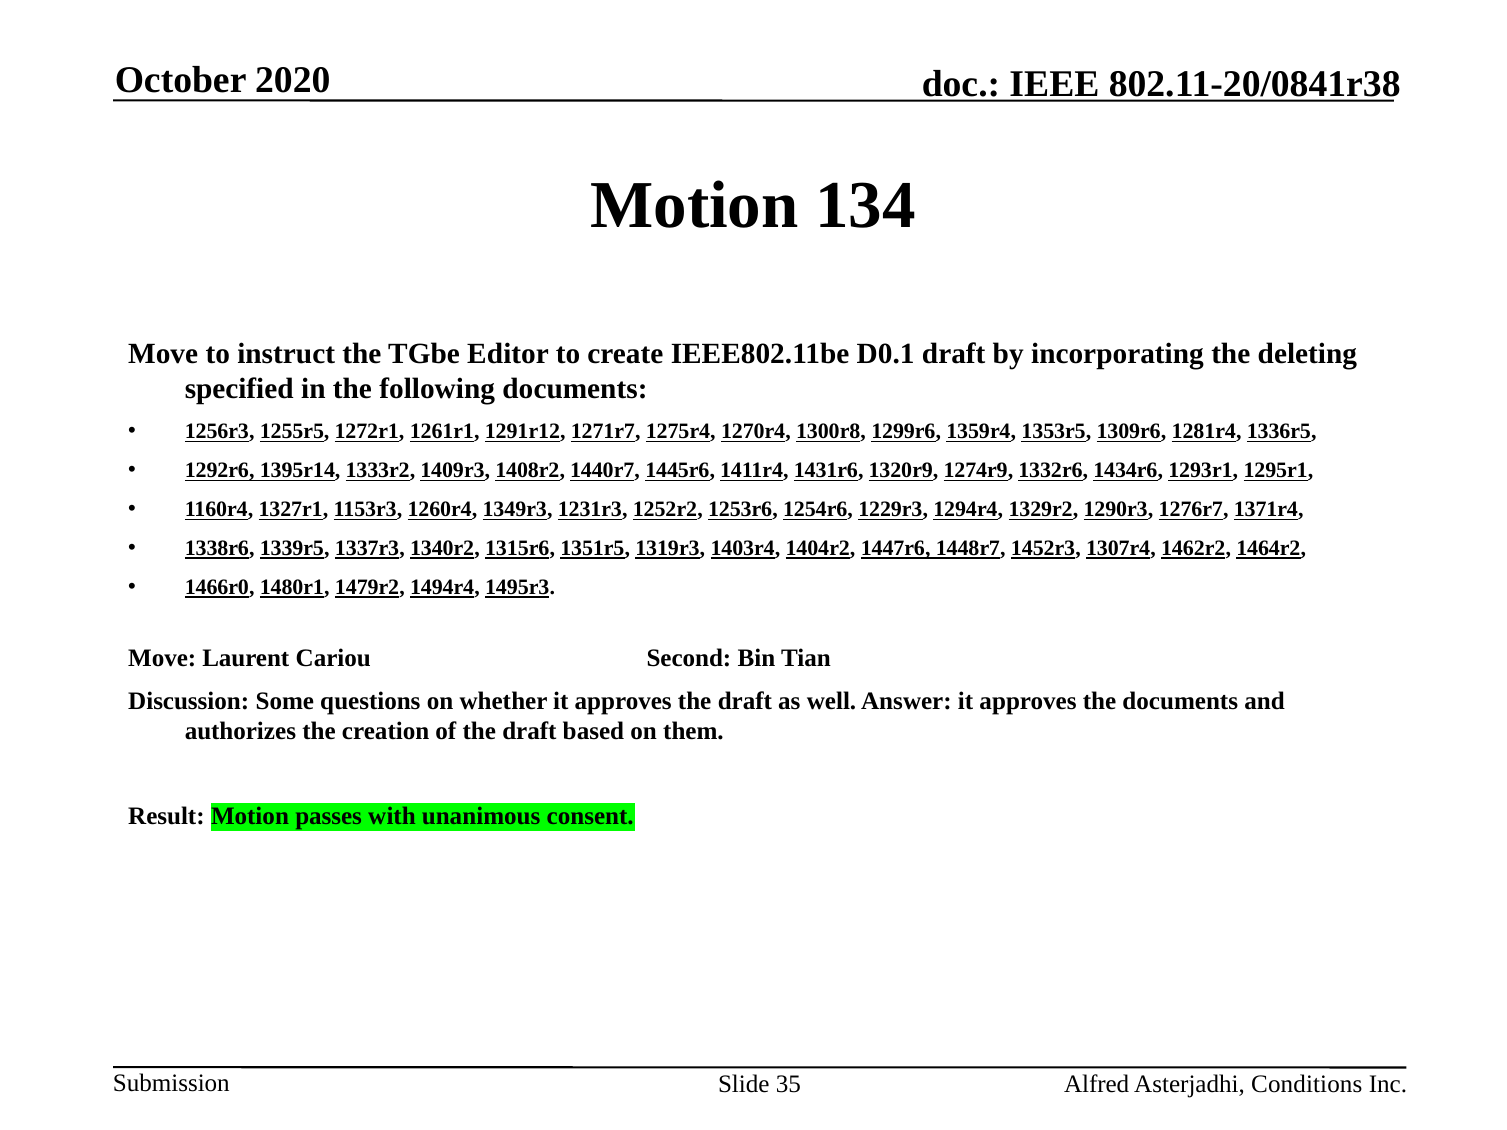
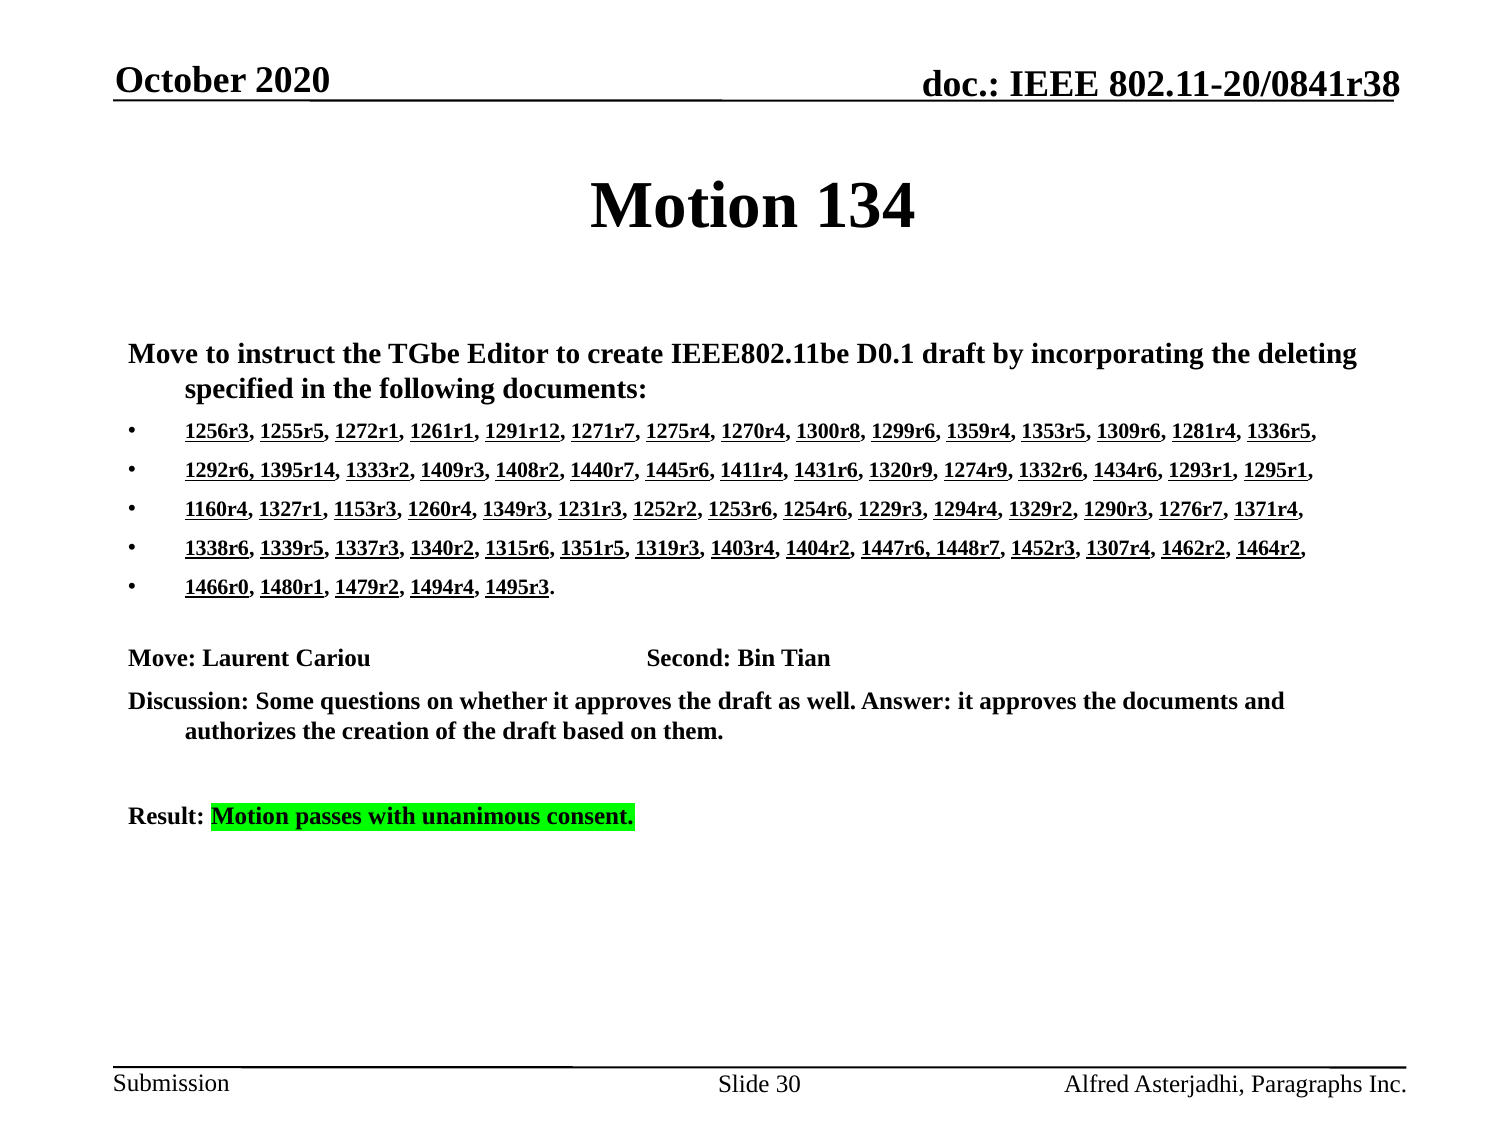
35: 35 -> 30
Conditions: Conditions -> Paragraphs
